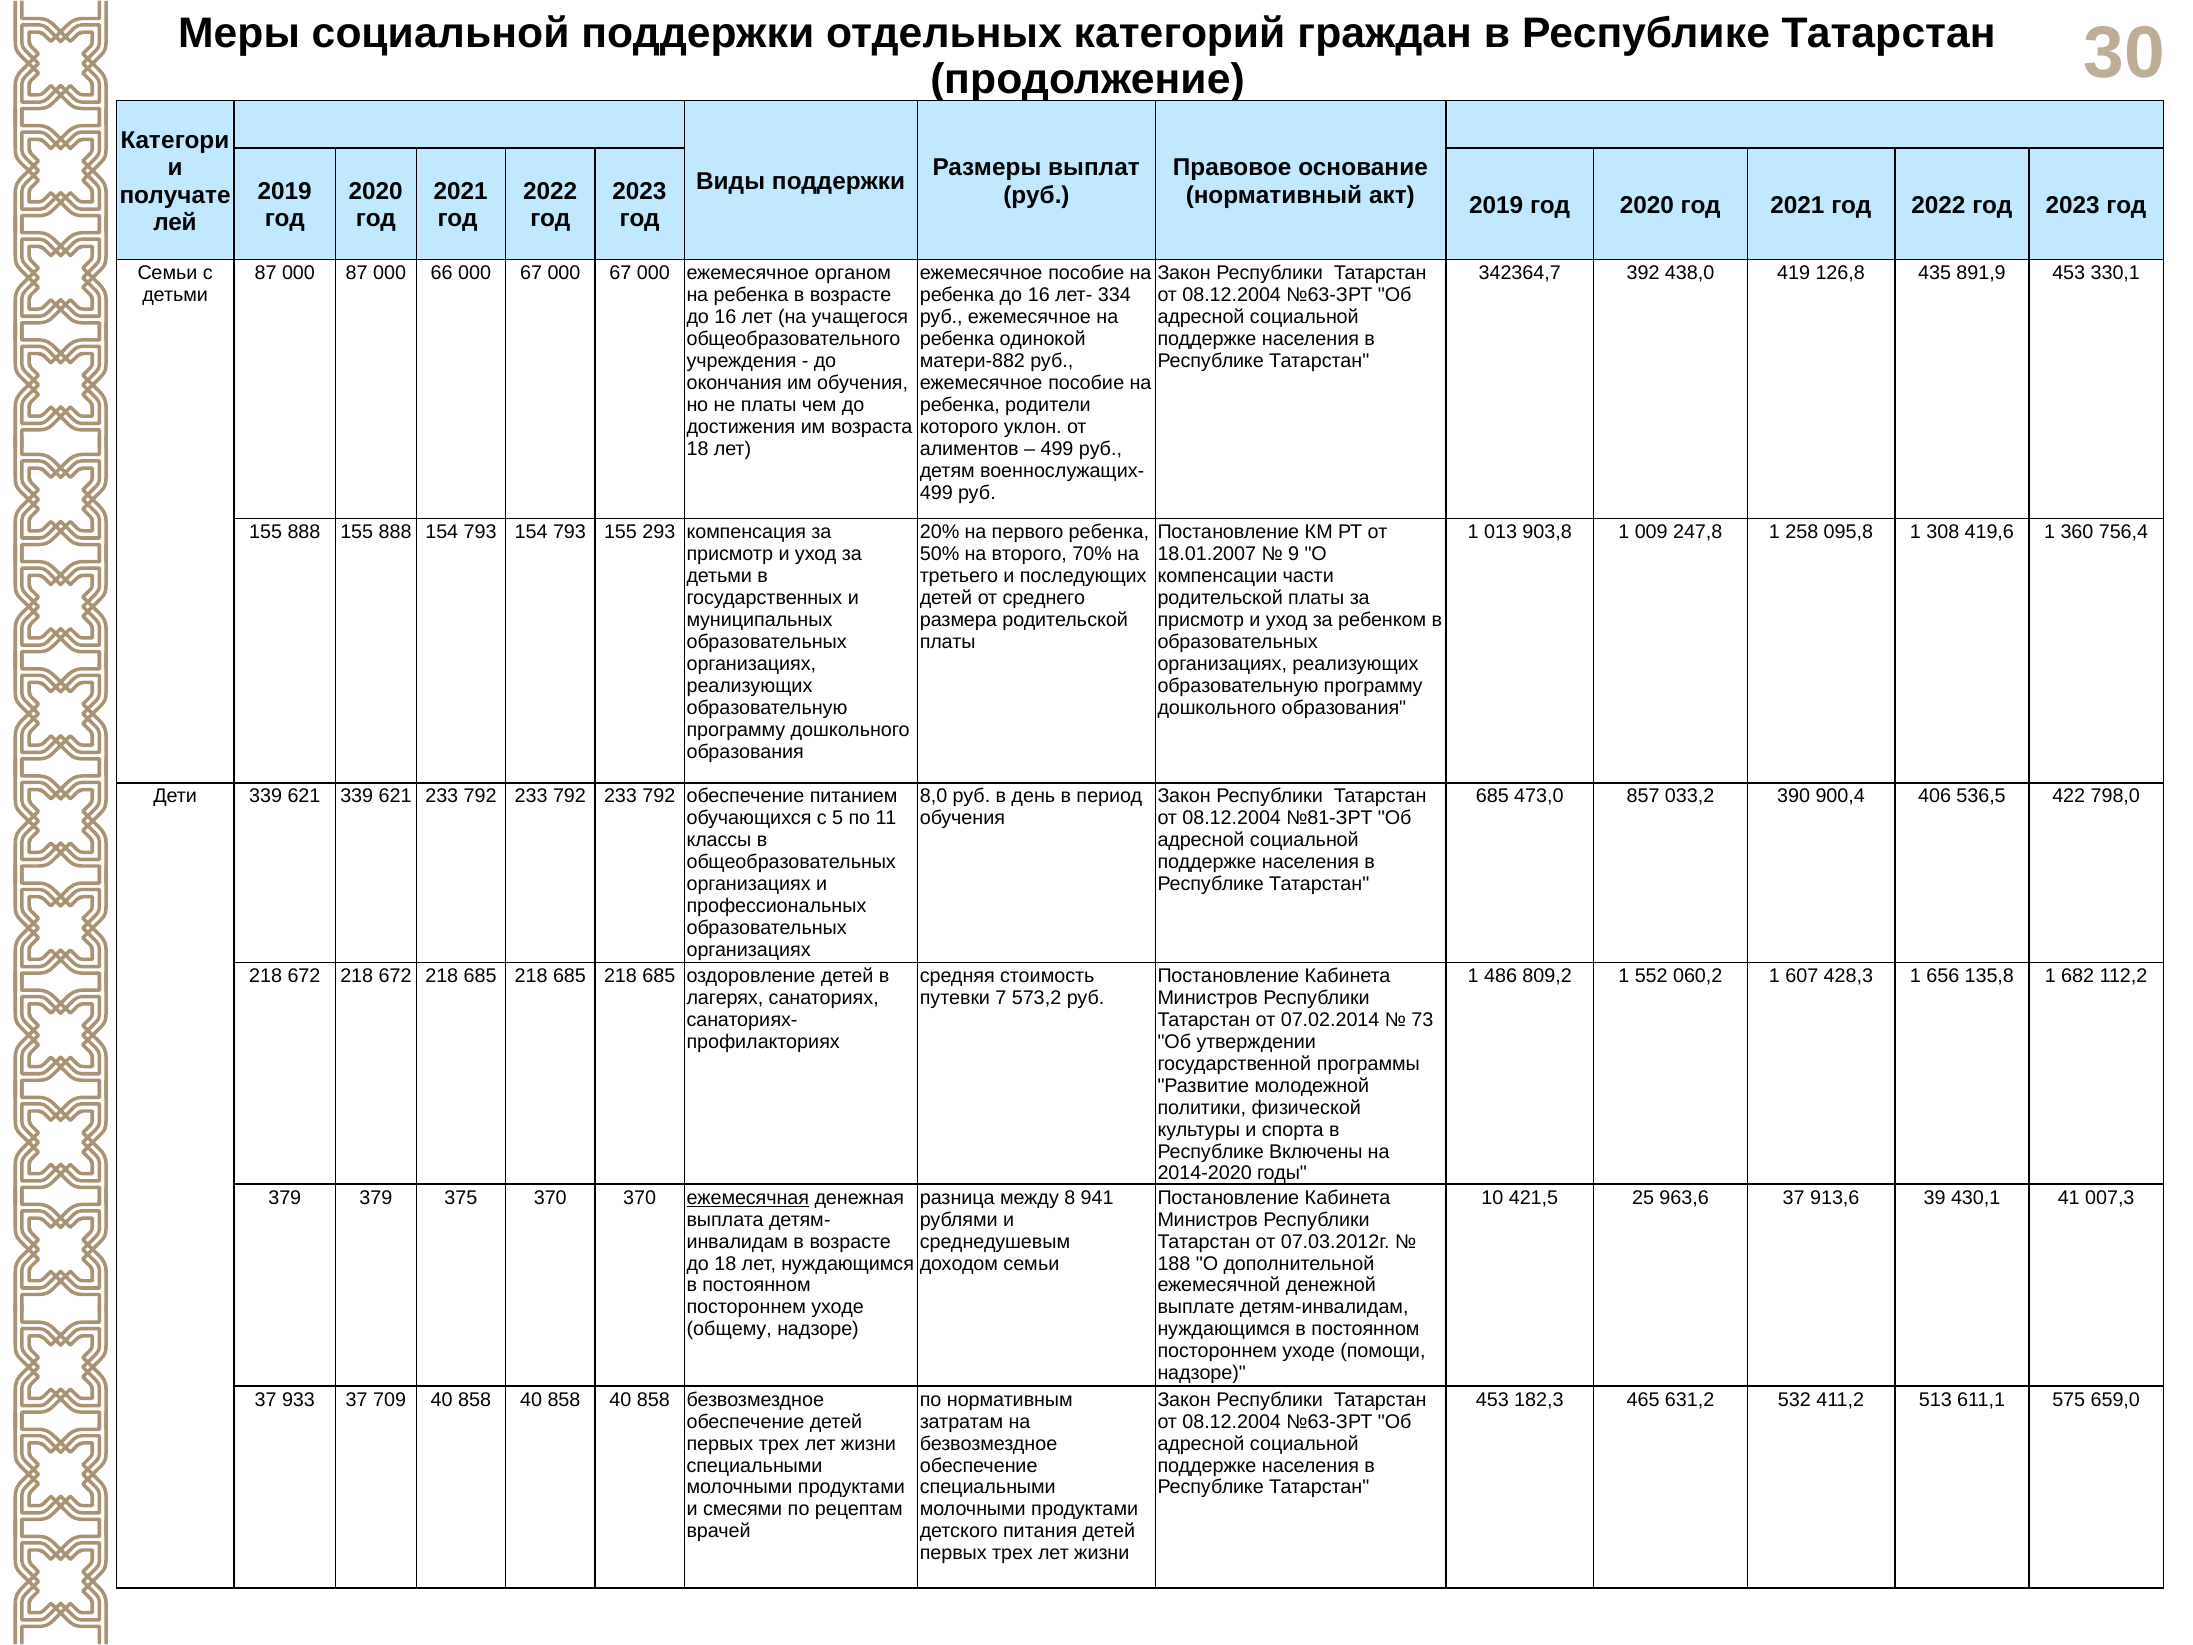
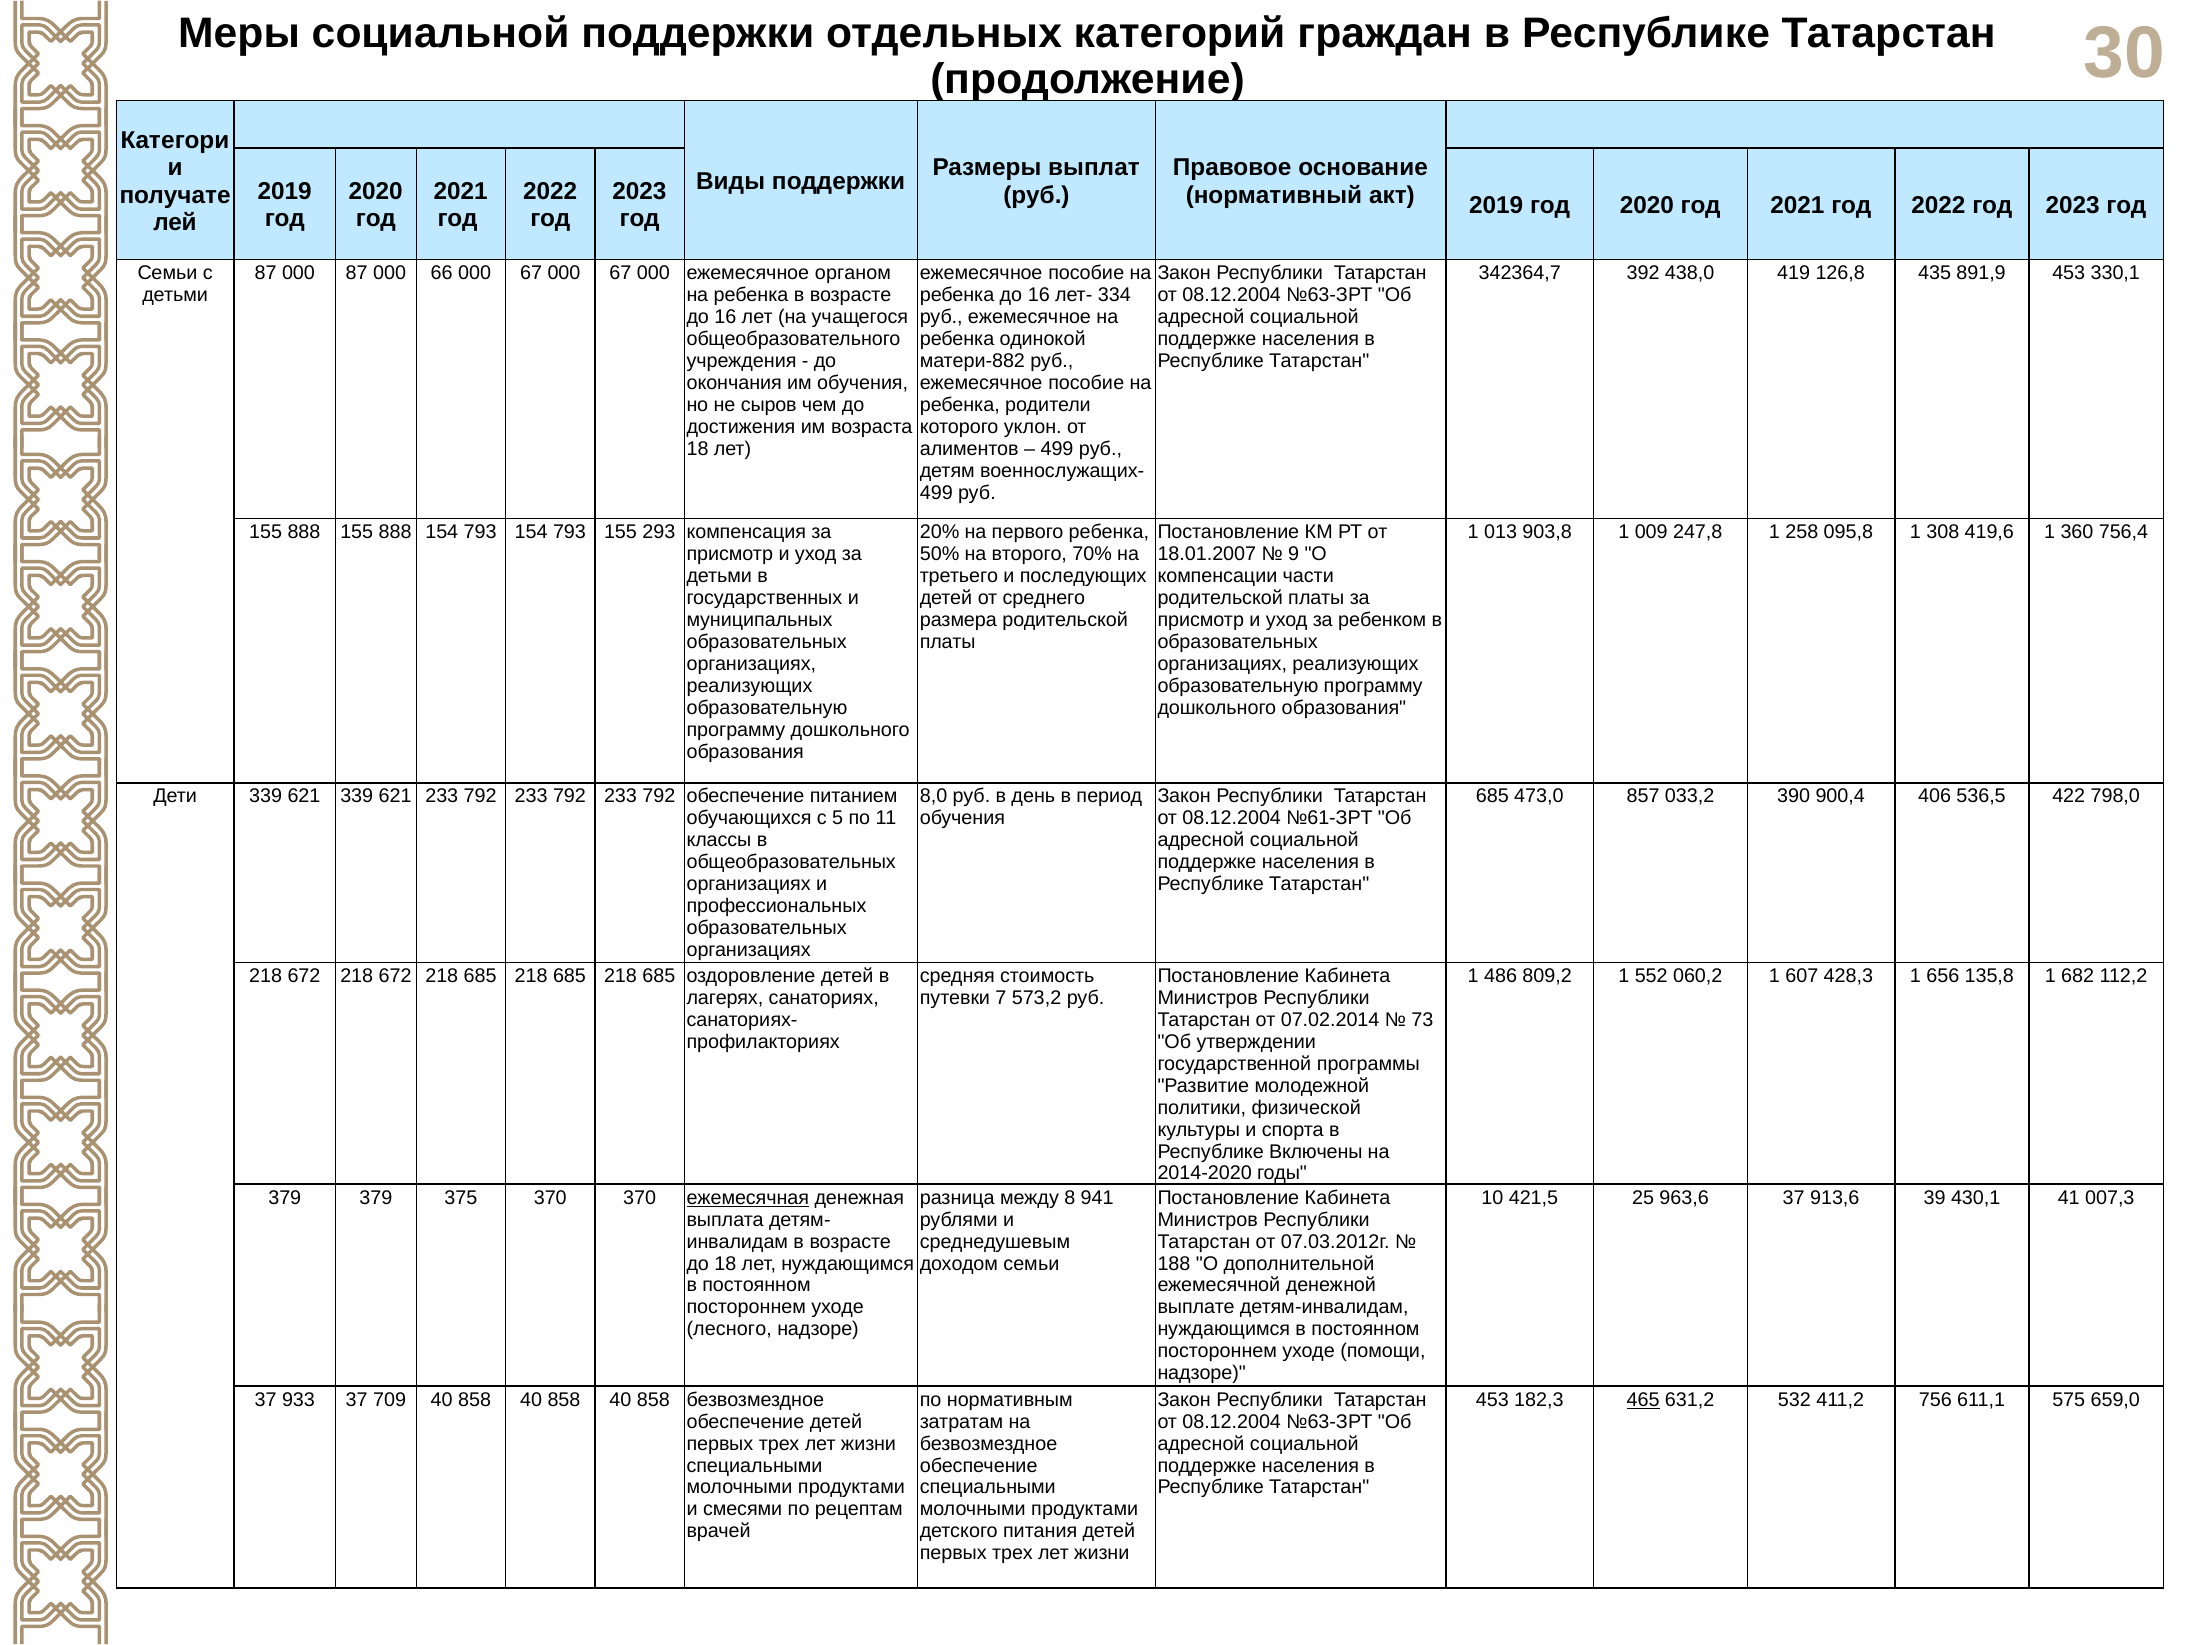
не платы: платы -> сыров
№81-ЗРТ: №81-ЗРТ -> №61-ЗРТ
общему: общему -> лесного
465 underline: none -> present
513: 513 -> 756
